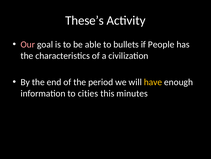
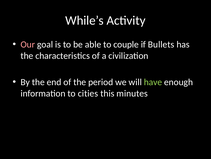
These’s: These’s -> While’s
bullets: bullets -> couple
People: People -> Bullets
have colour: yellow -> light green
